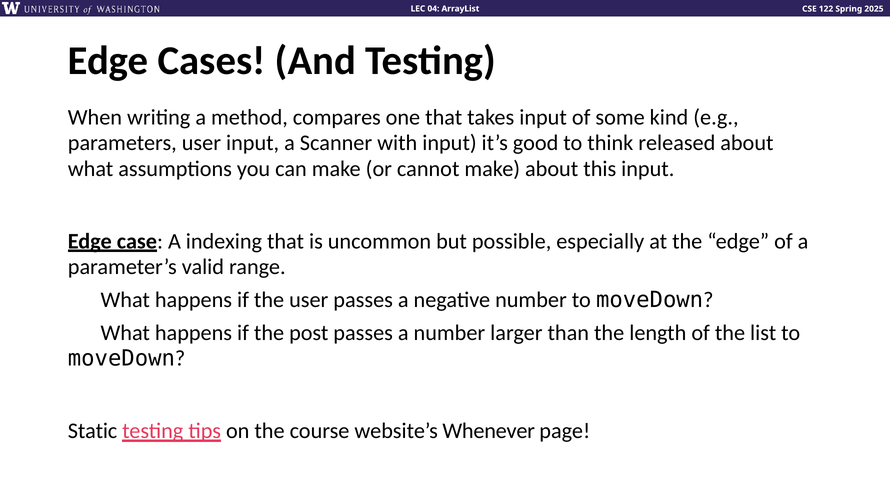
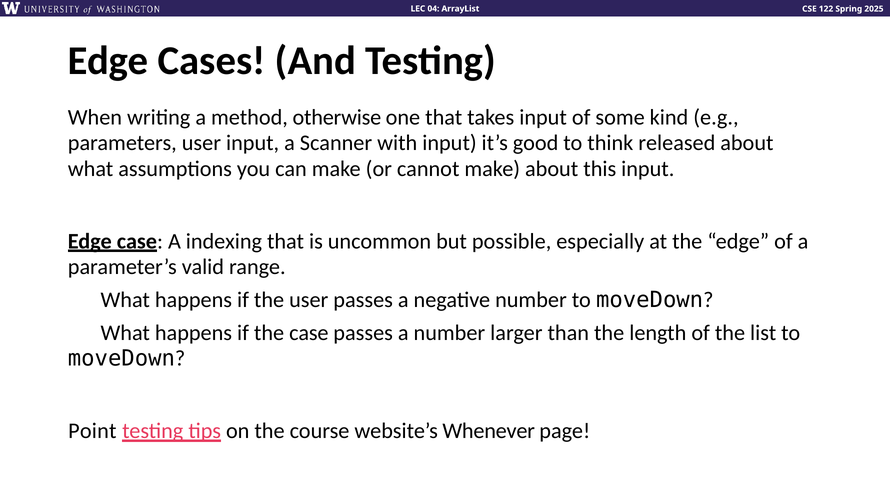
compares: compares -> otherwise
the post: post -> case
Static: Static -> Point
